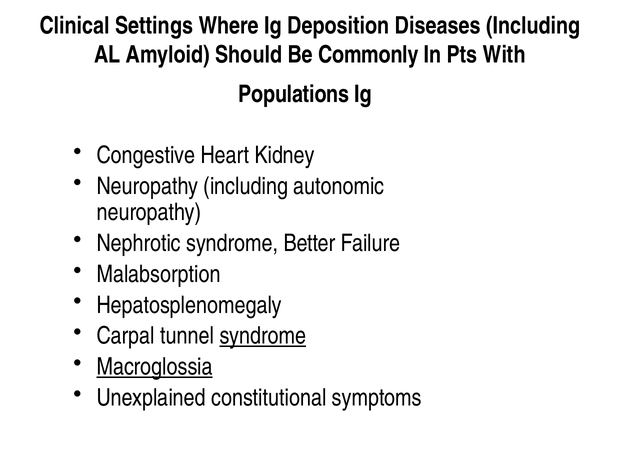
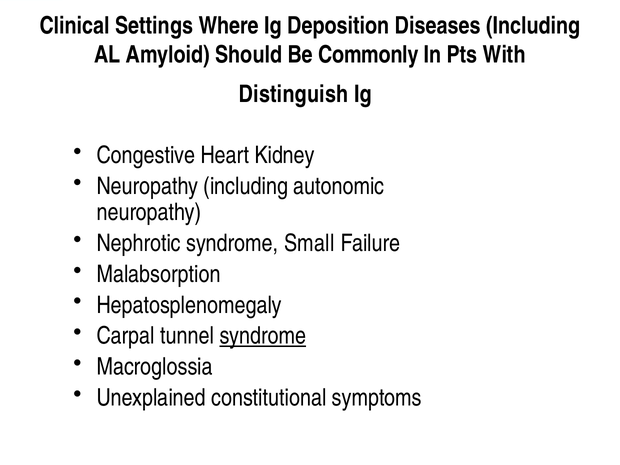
Populations: Populations -> Distinguish
Better: Better -> Small
Macroglossia underline: present -> none
